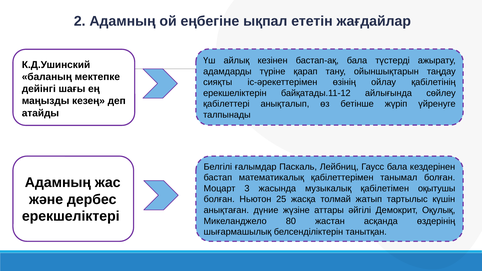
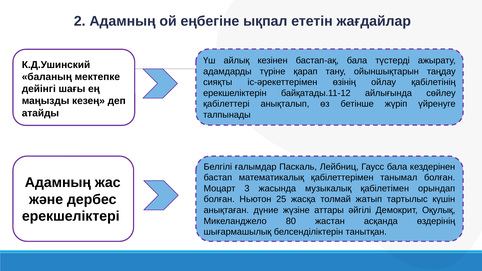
оқытушы: оқытушы -> орындап
